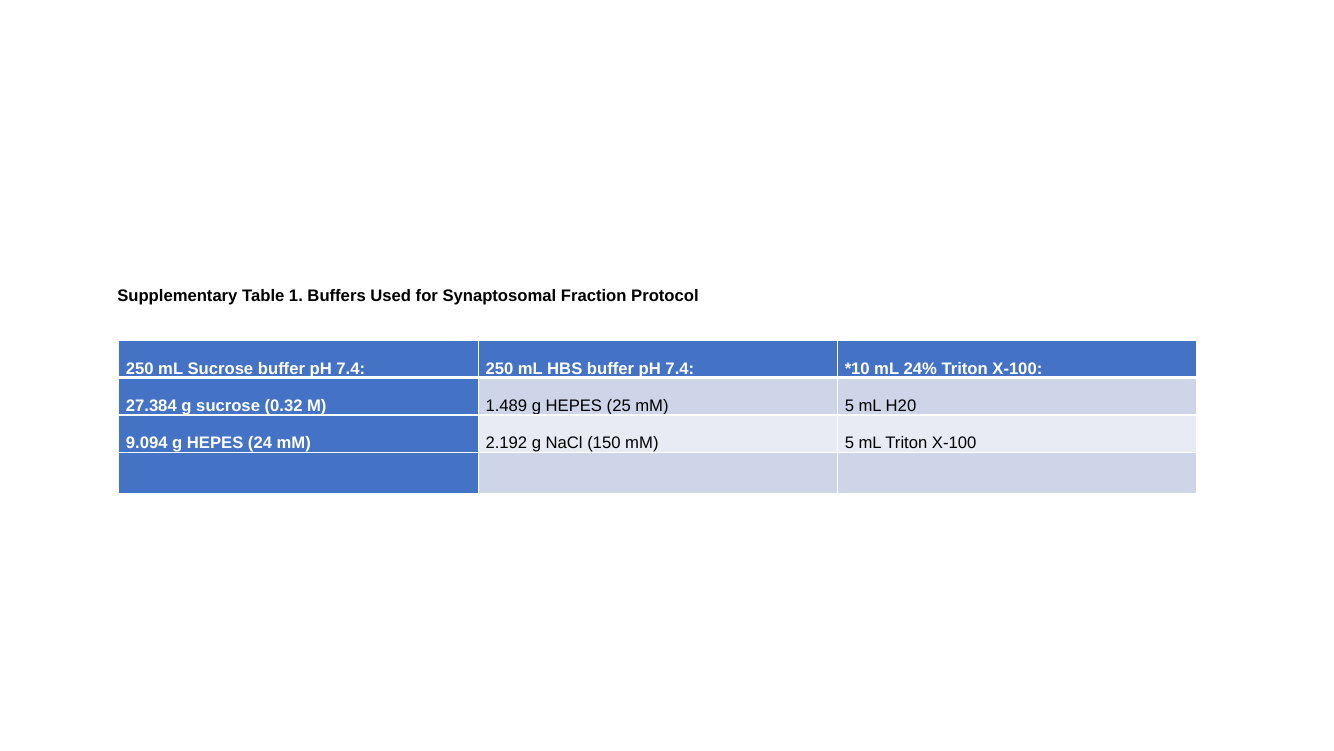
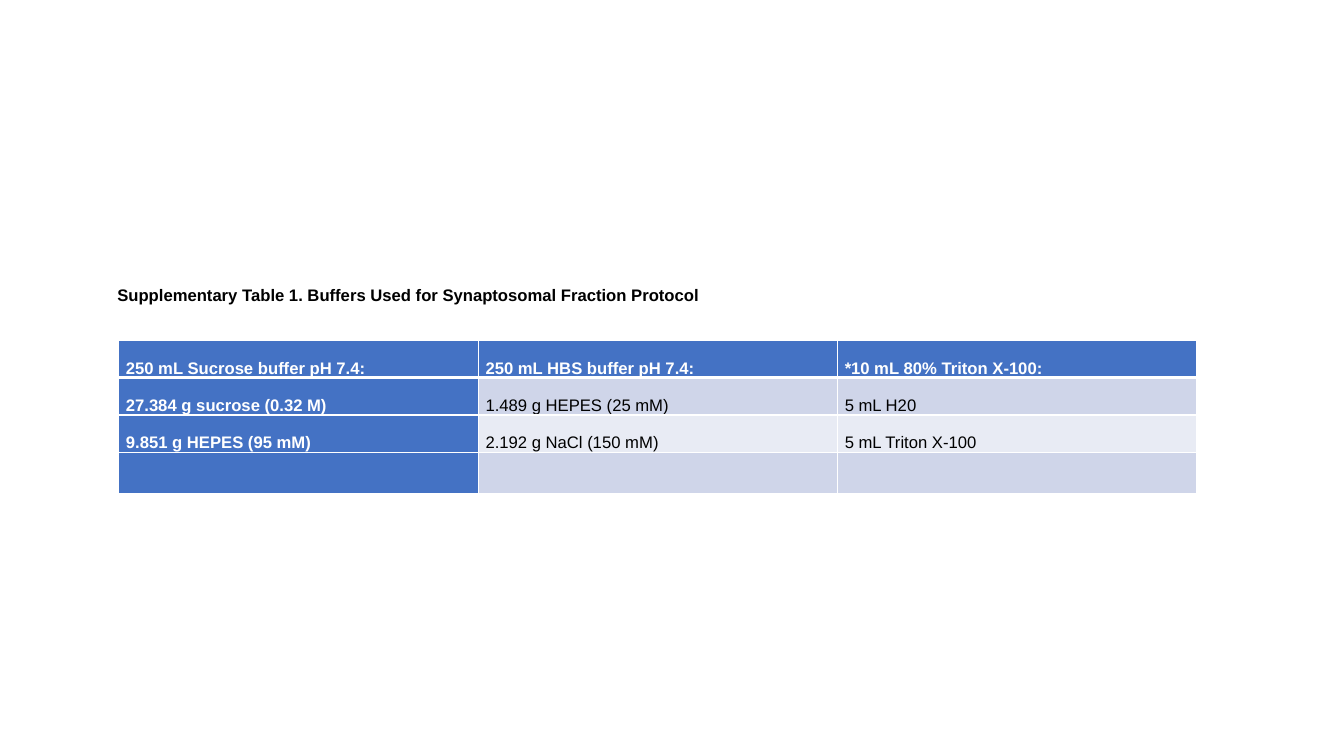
24%: 24% -> 80%
9.094: 9.094 -> 9.851
24: 24 -> 95
